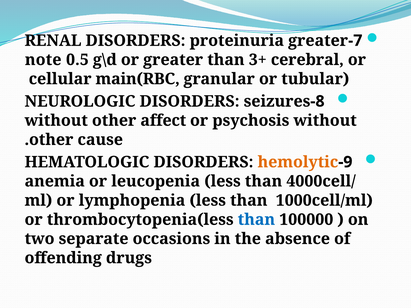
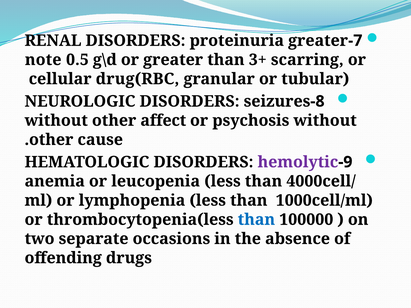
cerebral: cerebral -> scarring
main(RBC: main(RBC -> drug(RBC
hemolytic colour: orange -> purple
